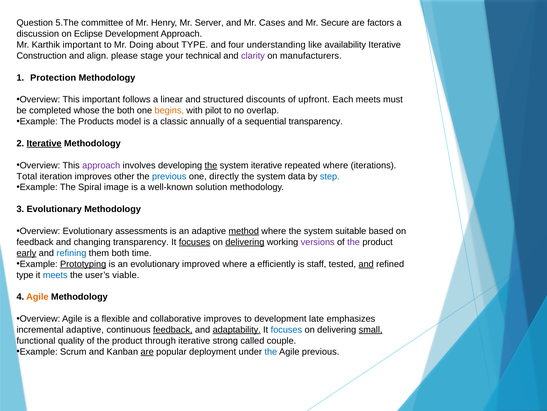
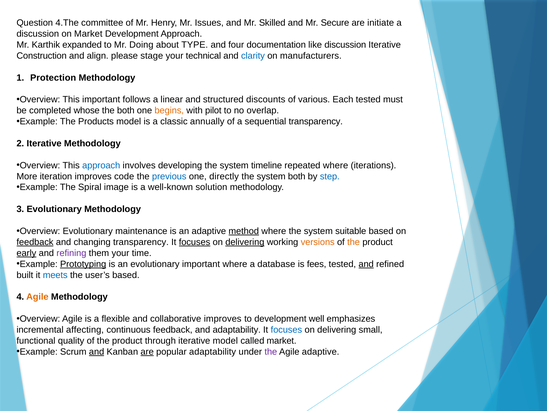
5.The: 5.The -> 4.The
Server: Server -> Issues
Cases: Cases -> Skilled
factors: factors -> initiate
on Eclipse: Eclipse -> Market
Karthik important: important -> expanded
understanding: understanding -> documentation
like availability: availability -> discussion
clarity colour: purple -> blue
upfront: upfront -> various
Each meets: meets -> tested
Iterative at (44, 143) underline: present -> none
approach at (101, 165) colour: purple -> blue
the at (211, 165) underline: present -> none
system iterative: iterative -> timeline
Total: Total -> More
other: other -> code
system data: data -> both
assessments: assessments -> maintenance
feedback at (35, 242) underline: none -> present
versions colour: purple -> orange
the at (354, 242) colour: purple -> orange
refining colour: blue -> purple
them both: both -> your
evolutionary improved: improved -> important
efficiently: efficiently -> database
staff: staff -> fees
type at (25, 274): type -> built
user’s viable: viable -> based
late: late -> well
incremental adaptive: adaptive -> affecting
feedback at (173, 329) underline: present -> none
adaptability at (237, 329) underline: present -> none
small underline: present -> none
iterative strong: strong -> model
called couple: couple -> market
and at (97, 351) underline: none -> present
popular deployment: deployment -> adaptability
the at (271, 351) colour: blue -> purple
Agile previous: previous -> adaptive
